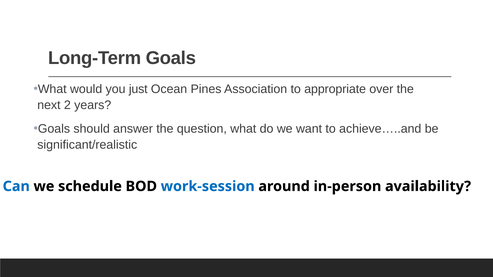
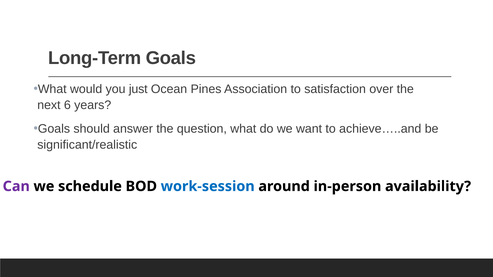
appropriate: appropriate -> satisfaction
2: 2 -> 6
Can colour: blue -> purple
